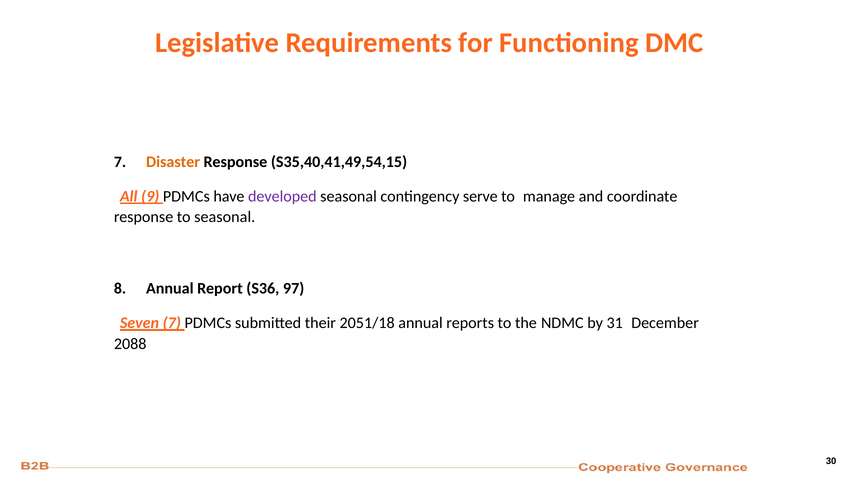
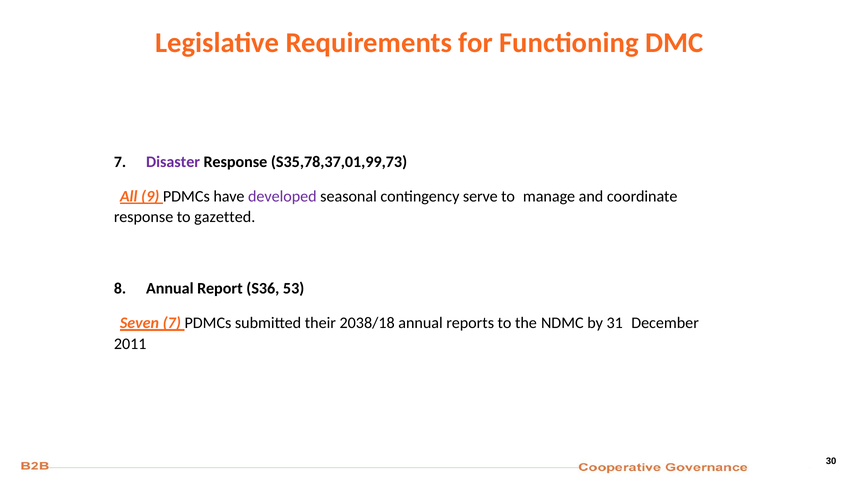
Disaster colour: orange -> purple
S35,40,41,49,54,15: S35,40,41,49,54,15 -> S35,78,37,01,99,73
to seasonal: seasonal -> gazetted
97: 97 -> 53
2051/18: 2051/18 -> 2038/18
2088: 2088 -> 2011
